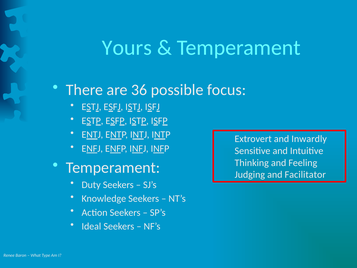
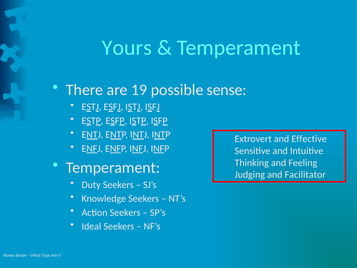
36: 36 -> 19
focus: focus -> sense
Inwardly: Inwardly -> Effective
